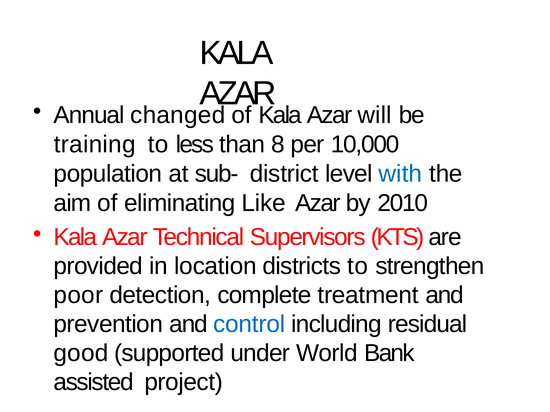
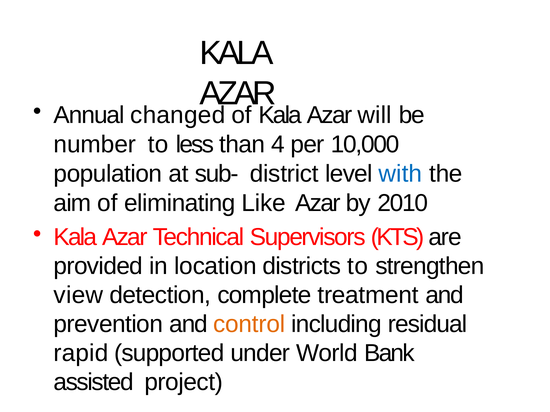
training: training -> number
8: 8 -> 4
poor: poor -> view
control colour: blue -> orange
good: good -> rapid
